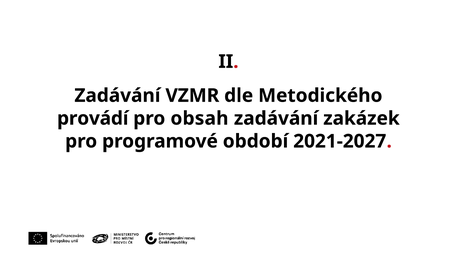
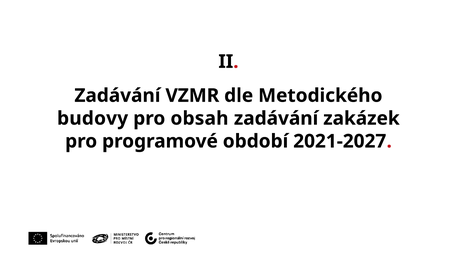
provádí: provádí -> budovy
